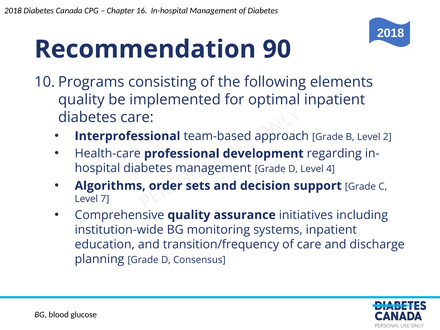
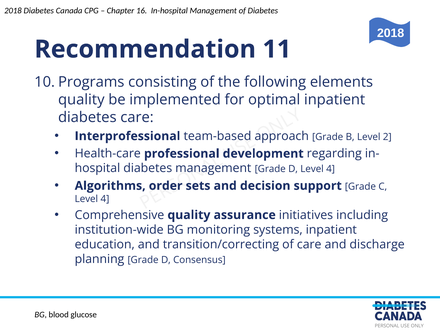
90: 90 -> 11
7 at (105, 199): 7 -> 4
transition/frequency: transition/frequency -> transition/correcting
